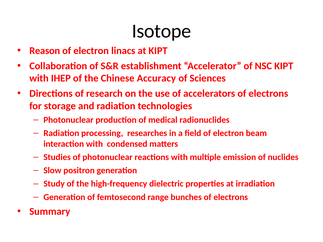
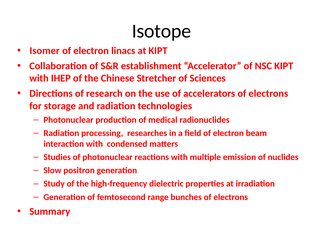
Reason: Reason -> Isomer
Accuracy: Accuracy -> Stretcher
